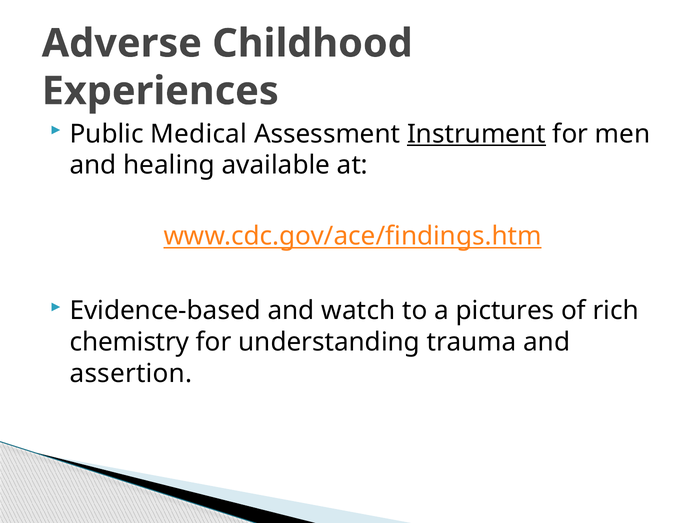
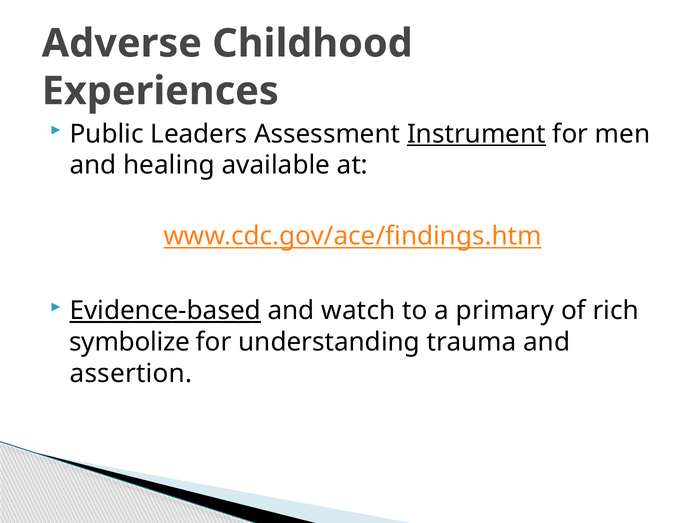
Medical: Medical -> Leaders
Evidence-based underline: none -> present
pictures: pictures -> primary
chemistry: chemistry -> symbolize
